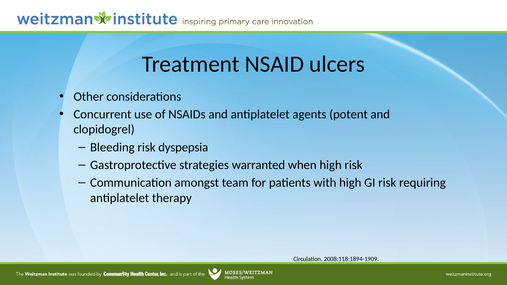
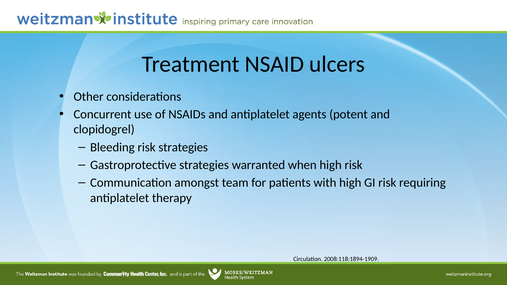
risk dyspepsia: dyspepsia -> strategies
